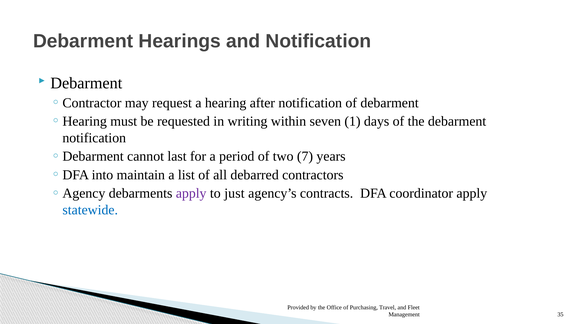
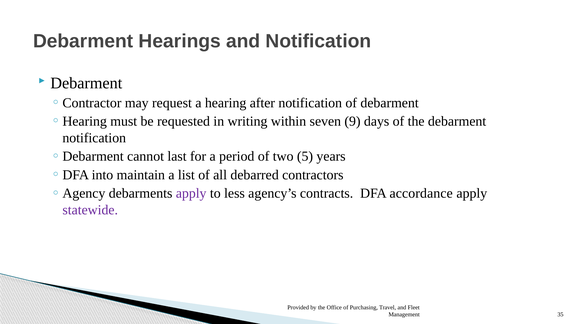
1: 1 -> 9
7: 7 -> 5
just: just -> less
coordinator: coordinator -> accordance
statewide colour: blue -> purple
